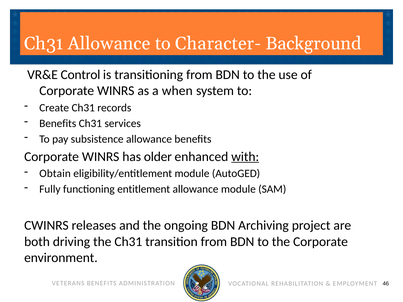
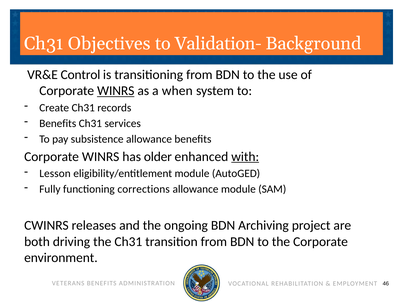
Ch31 Allowance: Allowance -> Objectives
Character-: Character- -> Validation-
WINRS at (116, 91) underline: none -> present
Obtain: Obtain -> Lesson
entitlement: entitlement -> corrections
